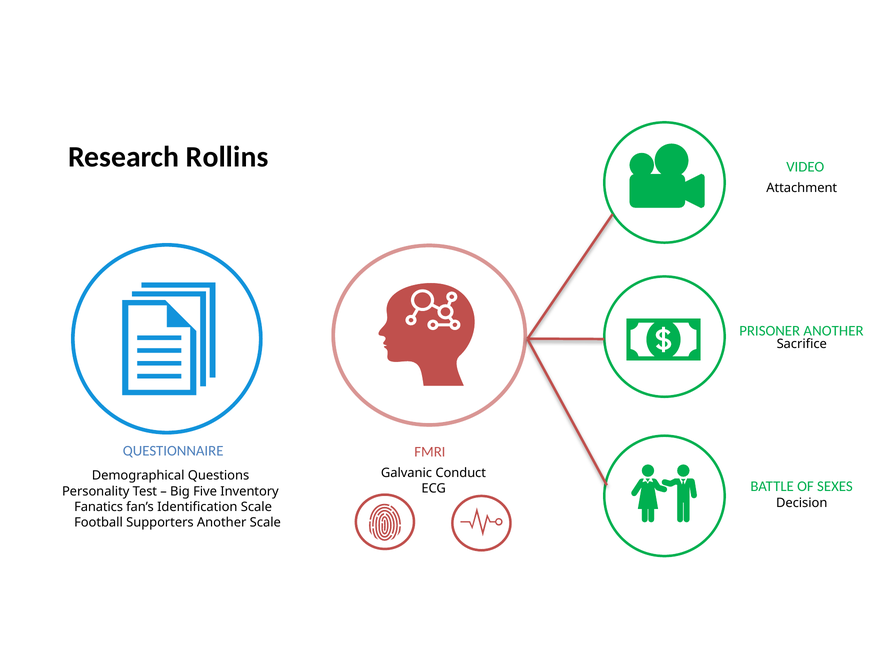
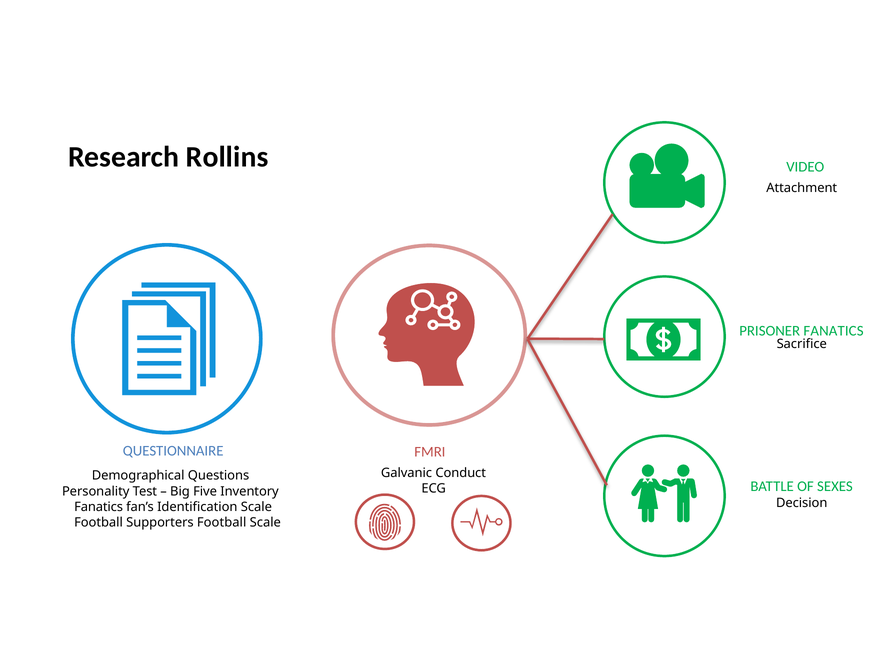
PRISONER ANOTHER: ANOTHER -> FANATICS
Supporters Another: Another -> Football
